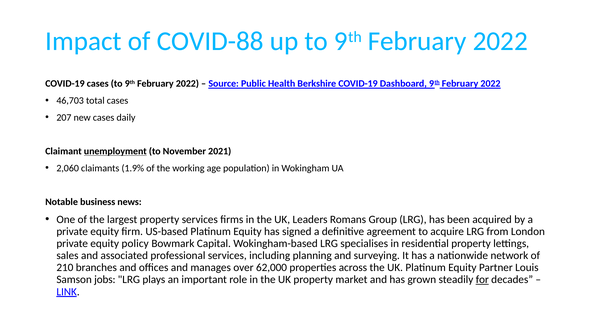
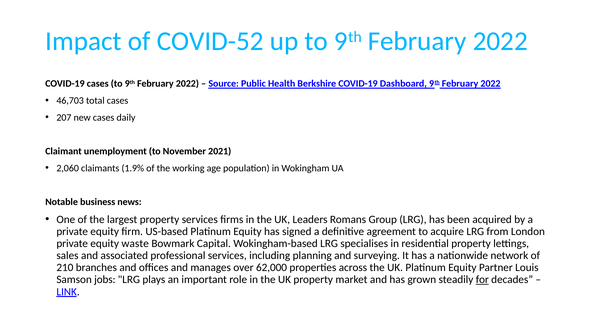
COVID-88: COVID-88 -> COVID-52
unemployment underline: present -> none
policy: policy -> waste
